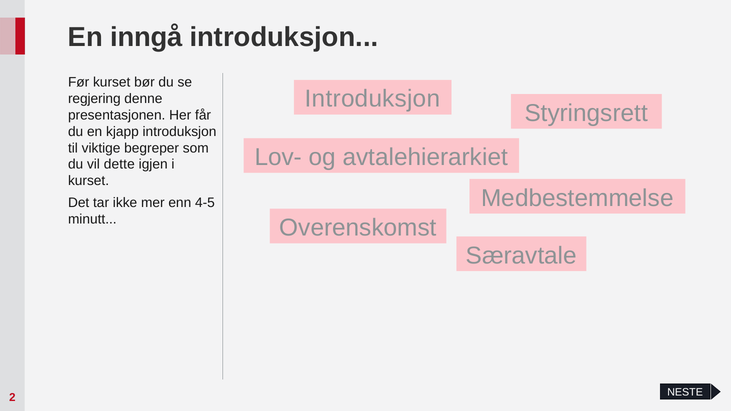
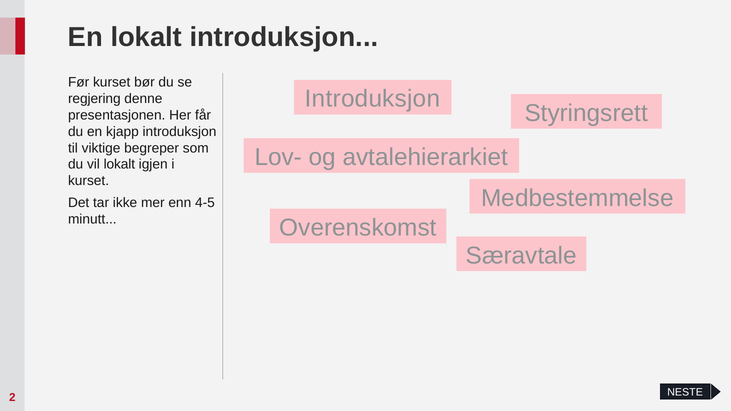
En inngå: inngå -> lokalt
vil dette: dette -> lokalt
